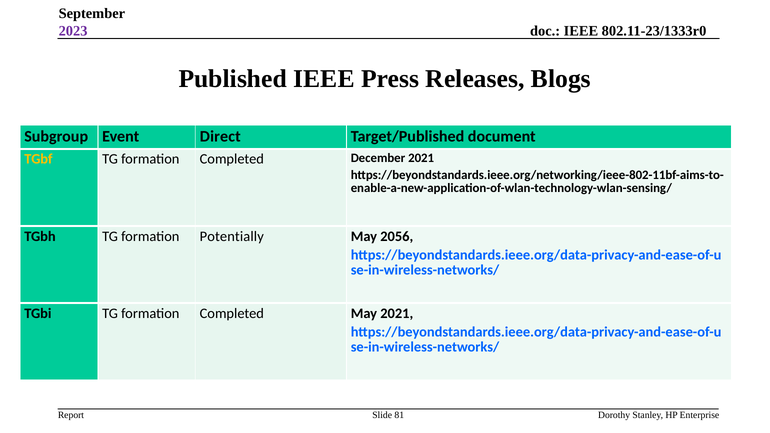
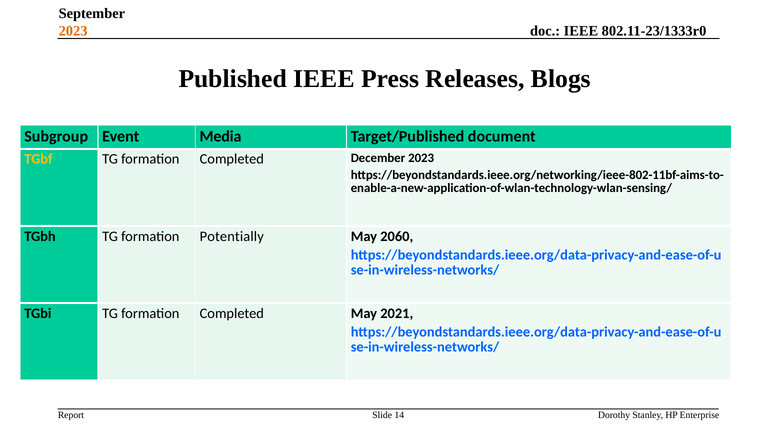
2023 at (73, 31) colour: purple -> orange
Direct: Direct -> Media
December 2021: 2021 -> 2023
2056: 2056 -> 2060
81: 81 -> 14
